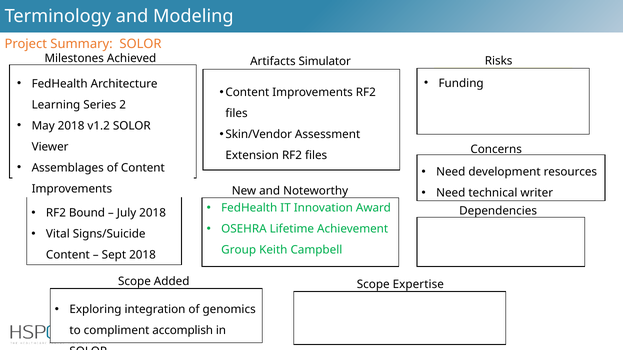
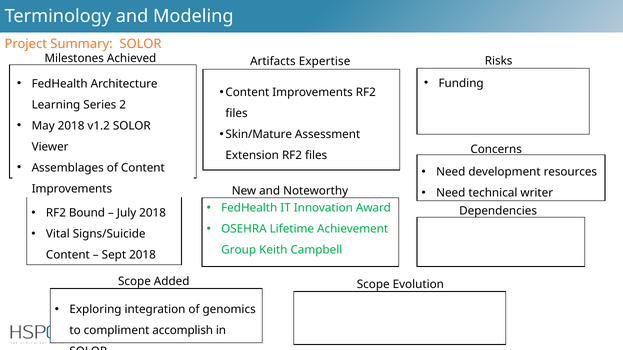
Simulator: Simulator -> Expertise
Skin/Vendor: Skin/Vendor -> Skin/Mature
Expertise: Expertise -> Evolution
